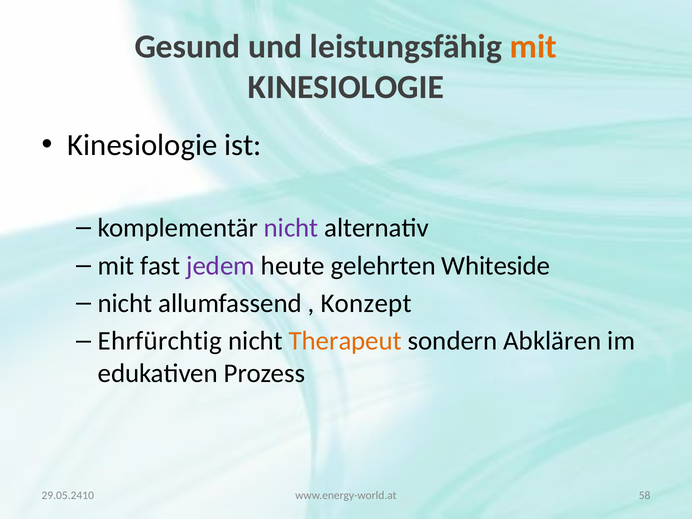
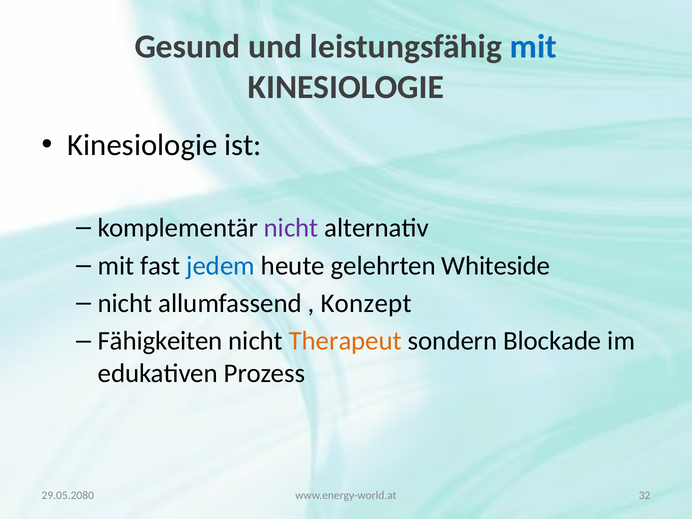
mit at (533, 47) colour: orange -> blue
jedem colour: purple -> blue
Ehrfürchtig: Ehrfürchtig -> Fähigkeiten
Abklären: Abklären -> Blockade
58: 58 -> 32
29.05.2410: 29.05.2410 -> 29.05.2080
